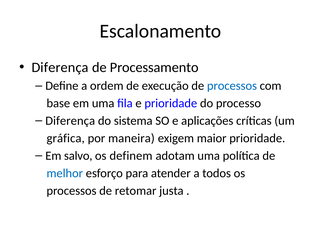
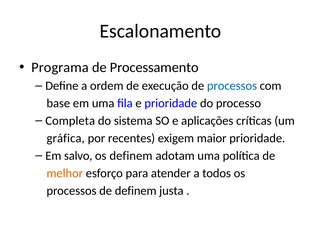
Diferença at (60, 67): Diferença -> Programa
Diferença at (70, 121): Diferença -> Completa
maneira: maneira -> recentes
melhor colour: blue -> orange
de retomar: retomar -> definem
